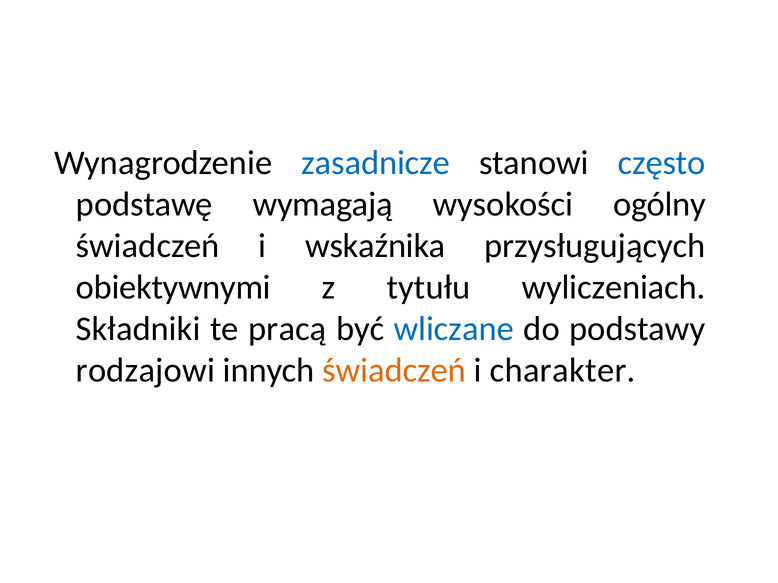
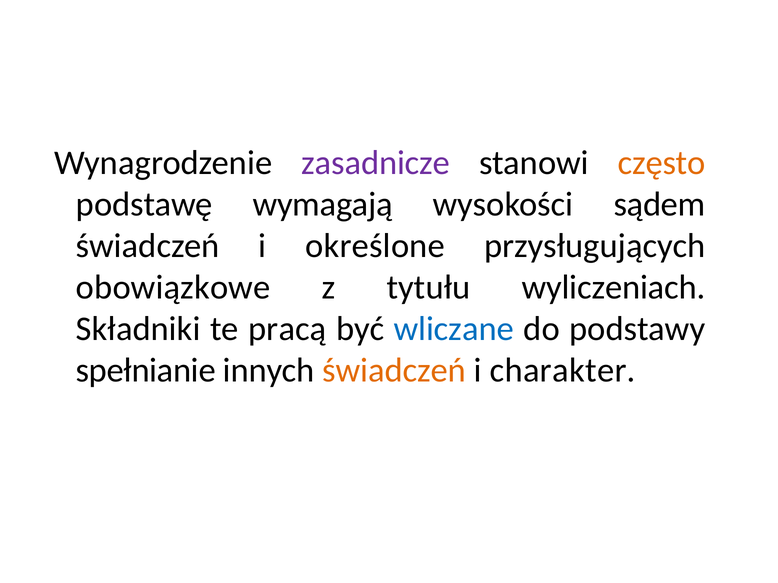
zasadnicze colour: blue -> purple
często colour: blue -> orange
ogólny: ogólny -> sądem
wskaźnika: wskaźnika -> określone
obiektywnymi: obiektywnymi -> obowiązkowe
rodzajowi: rodzajowi -> spełnianie
